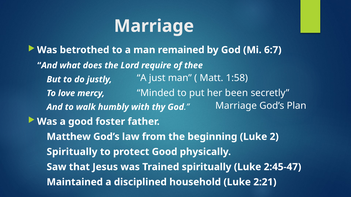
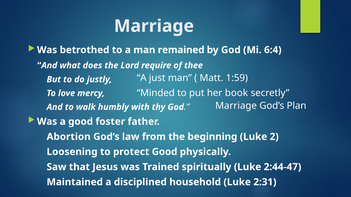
6:7: 6:7 -> 6:4
1:58: 1:58 -> 1:59
been: been -> book
Matthew: Matthew -> Abortion
Spiritually at (72, 152): Spiritually -> Loosening
2:45-47: 2:45-47 -> 2:44-47
2:21: 2:21 -> 2:31
